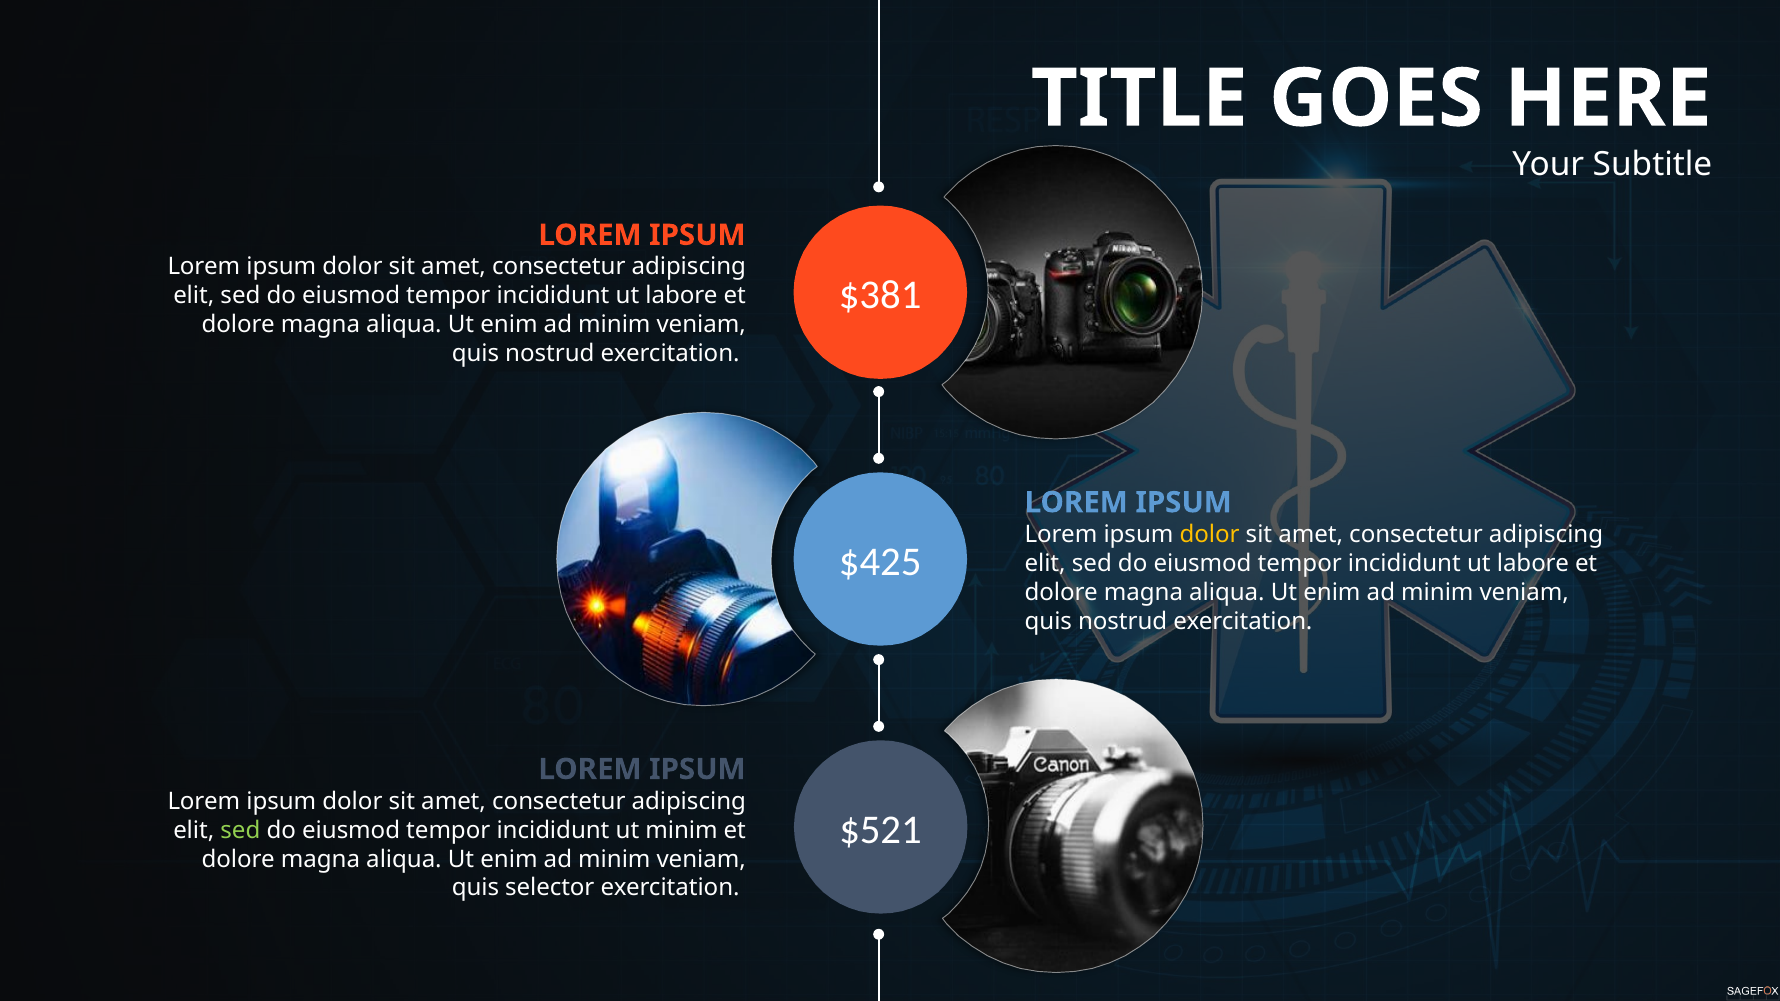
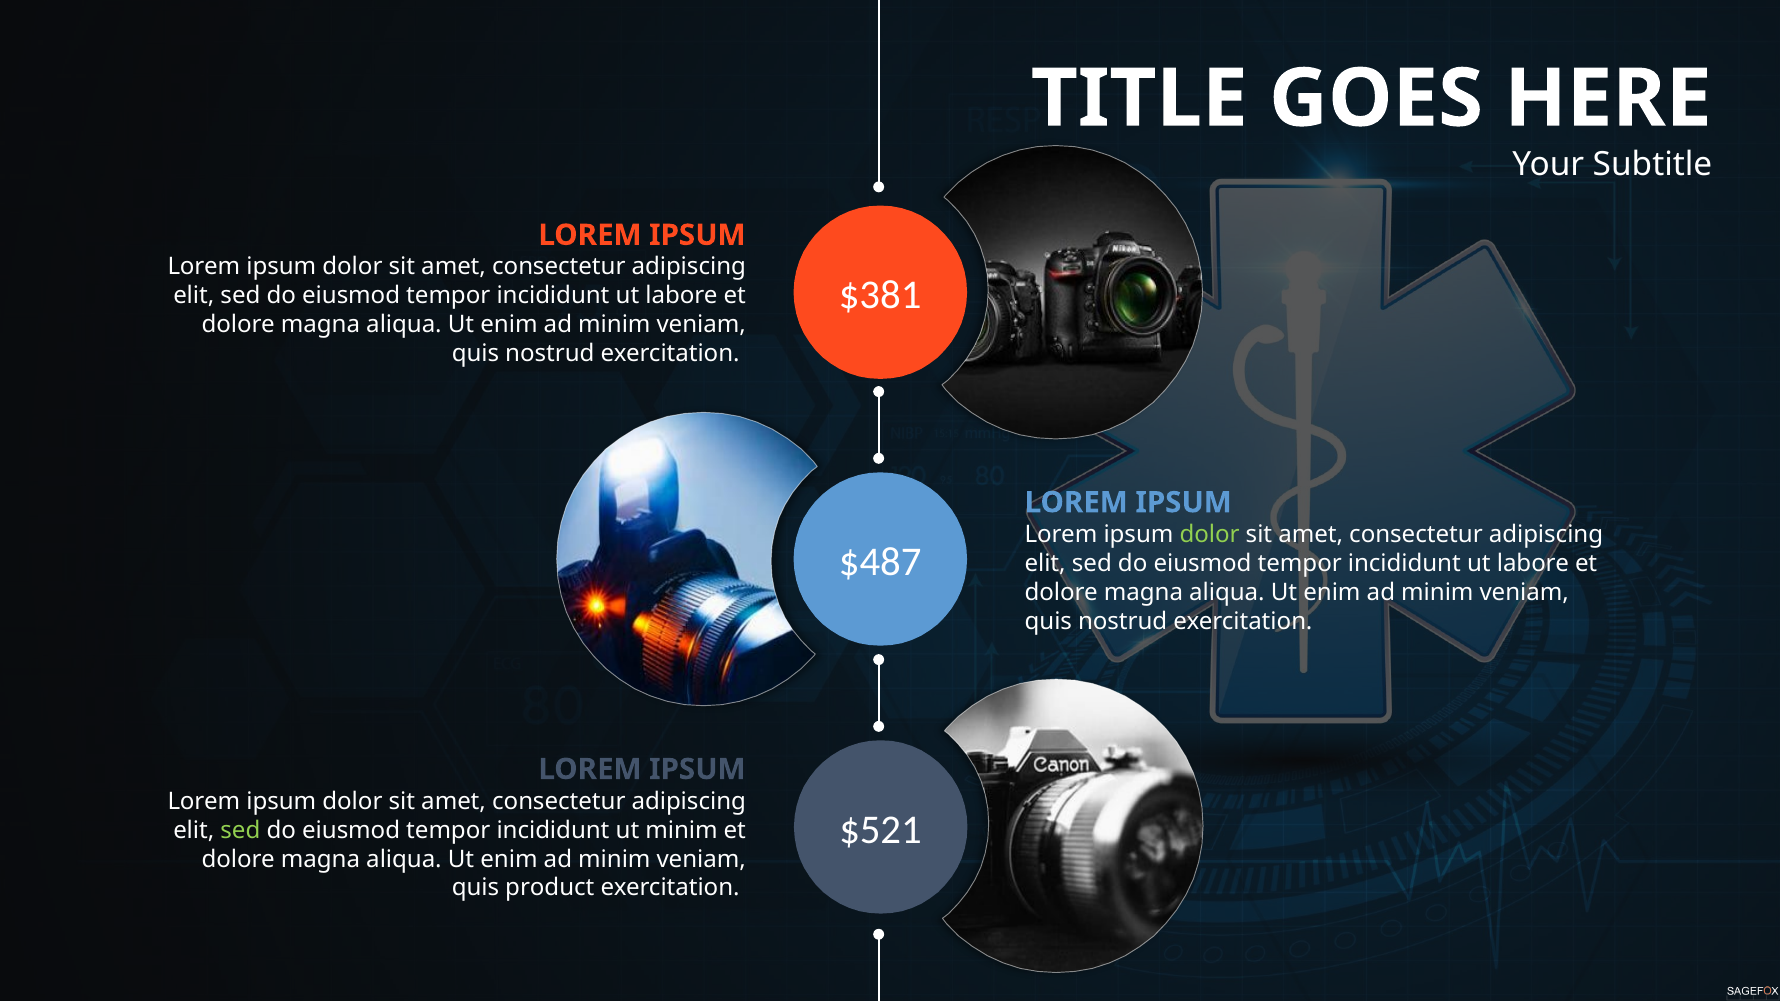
dolor at (1210, 534) colour: yellow -> light green
$425: $425 -> $487
selector: selector -> product
